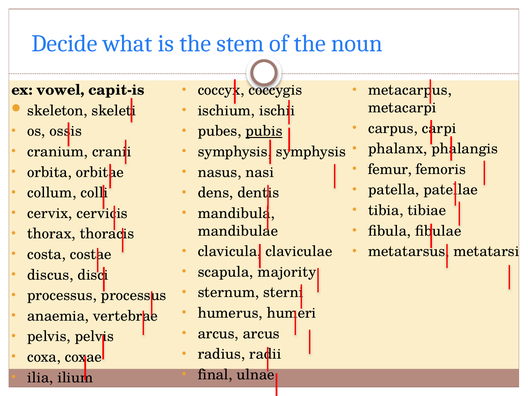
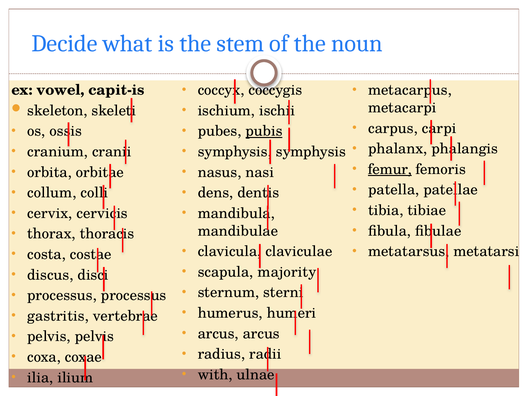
femur underline: none -> present
anaemia: anaemia -> gastritis
final: final -> with
